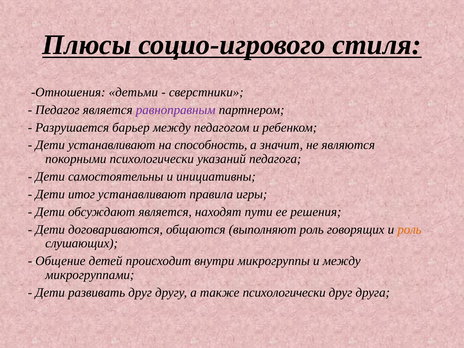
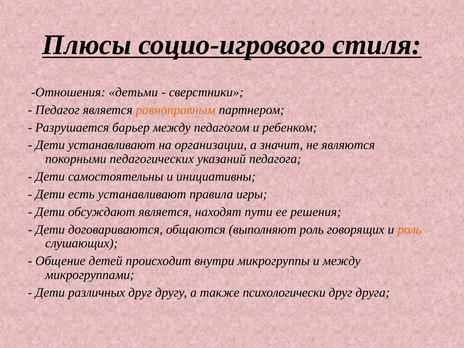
равноправным colour: purple -> orange
способность: способность -> организации
покорными психологически: психологически -> педагогических
итог: итог -> есть
развивать: развивать -> различных
